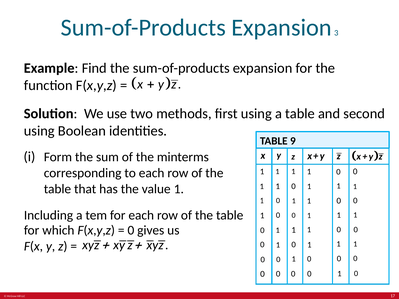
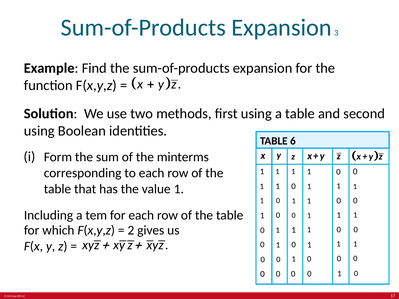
9: 9 -> 6
0 at (131, 231): 0 -> 2
